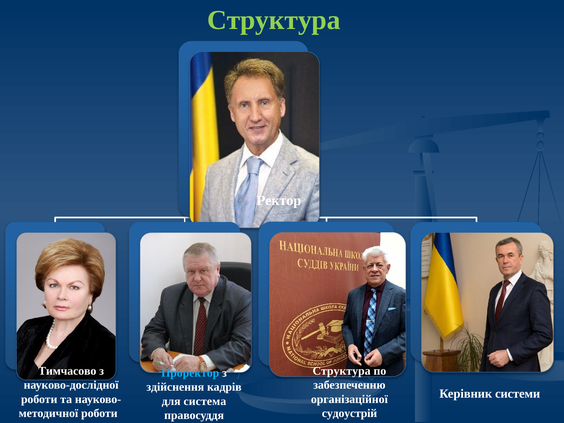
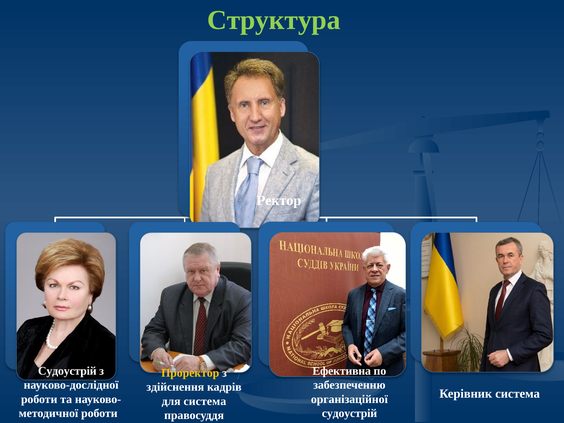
Тимчасово at (67, 371): Тимчасово -> Судоустрій
Структура at (342, 371): Структура -> Ефективна
Проректор colour: light blue -> yellow
Керівник системи: системи -> система
